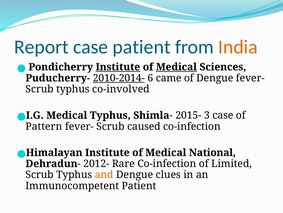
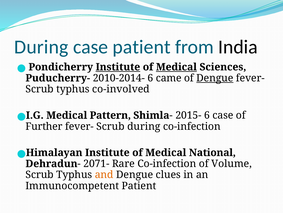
Report at (41, 47): Report -> During
India colour: orange -> black
2010-2014- underline: present -> none
Dengue at (215, 78) underline: none -> present
Medical Typhus: Typhus -> Pattern
2015- 3: 3 -> 6
Pattern: Pattern -> Further
Scrub caused: caused -> during
2012-: 2012- -> 2071-
Limited: Limited -> Volume
